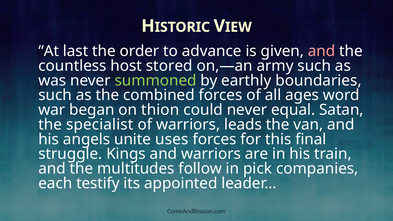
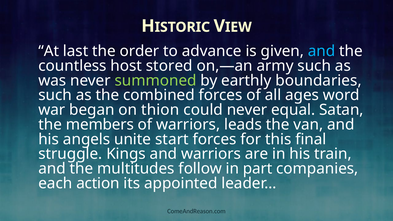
and at (322, 51) colour: pink -> light blue
specialist: specialist -> members
uses: uses -> start
pick: pick -> part
testify: testify -> action
